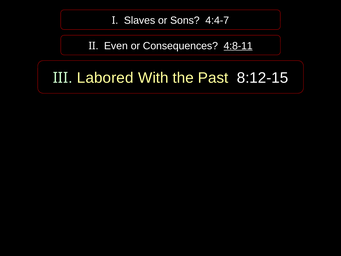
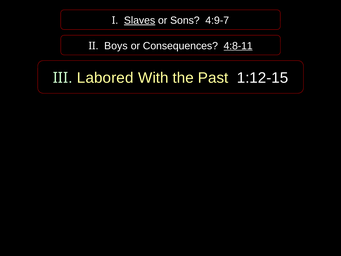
Slaves underline: none -> present
4:4-7: 4:4-7 -> 4:9-7
Even: Even -> Boys
8:12-15: 8:12-15 -> 1:12-15
